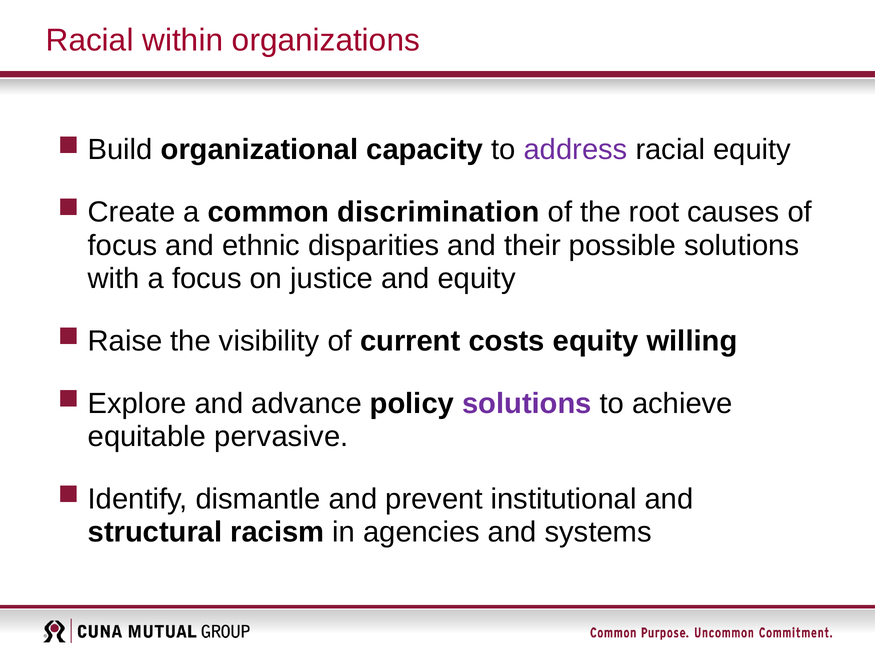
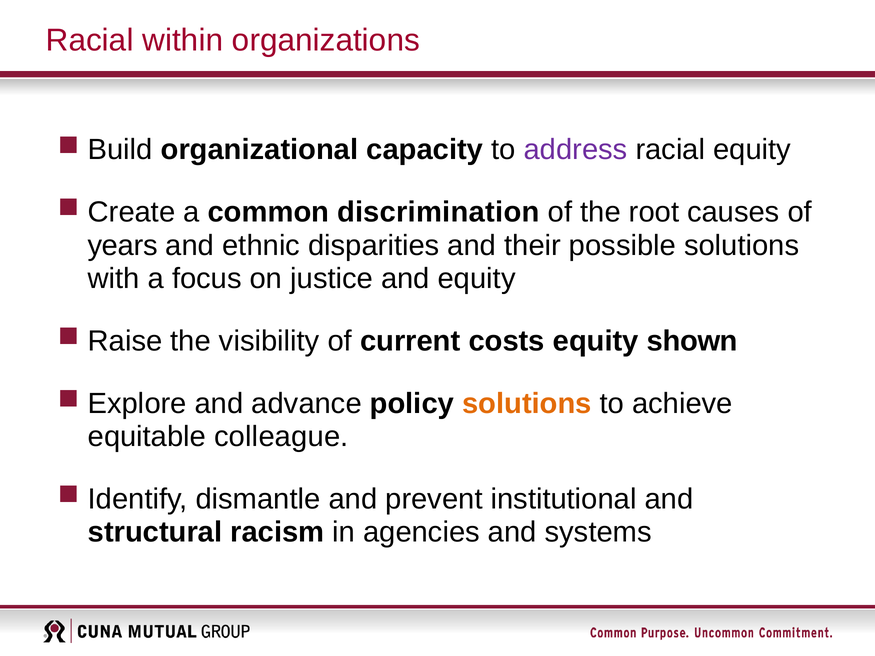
focus at (123, 246): focus -> years
willing: willing -> shown
solutions at (527, 404) colour: purple -> orange
pervasive: pervasive -> colleague
